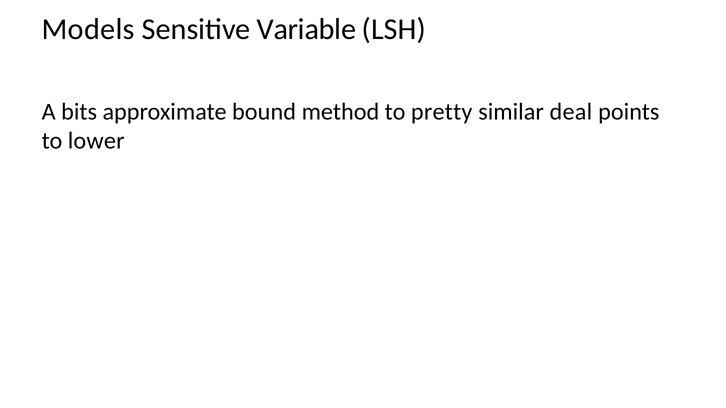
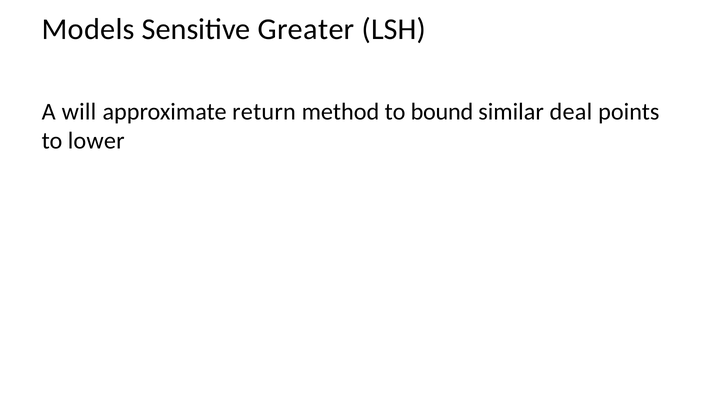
Variable: Variable -> Greater
bits: bits -> will
bound: bound -> return
pretty: pretty -> bound
